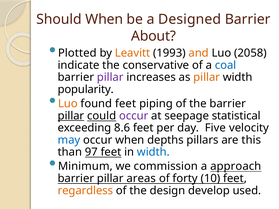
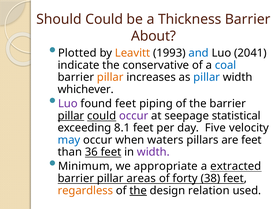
Should When: When -> Could
Designed: Designed -> Thickness
and colour: orange -> blue
2058: 2058 -> 2041
pillar at (110, 77) colour: purple -> orange
pillar at (207, 77) colour: orange -> blue
popularity: popularity -> whichever
Luo at (68, 104) colour: orange -> purple
8.6: 8.6 -> 8.1
depths: depths -> waters
are this: this -> feet
97: 97 -> 36
width at (153, 152) colour: blue -> purple
commission: commission -> appropriate
approach: approach -> extracted
10: 10 -> 38
the at (138, 191) underline: none -> present
develop: develop -> relation
